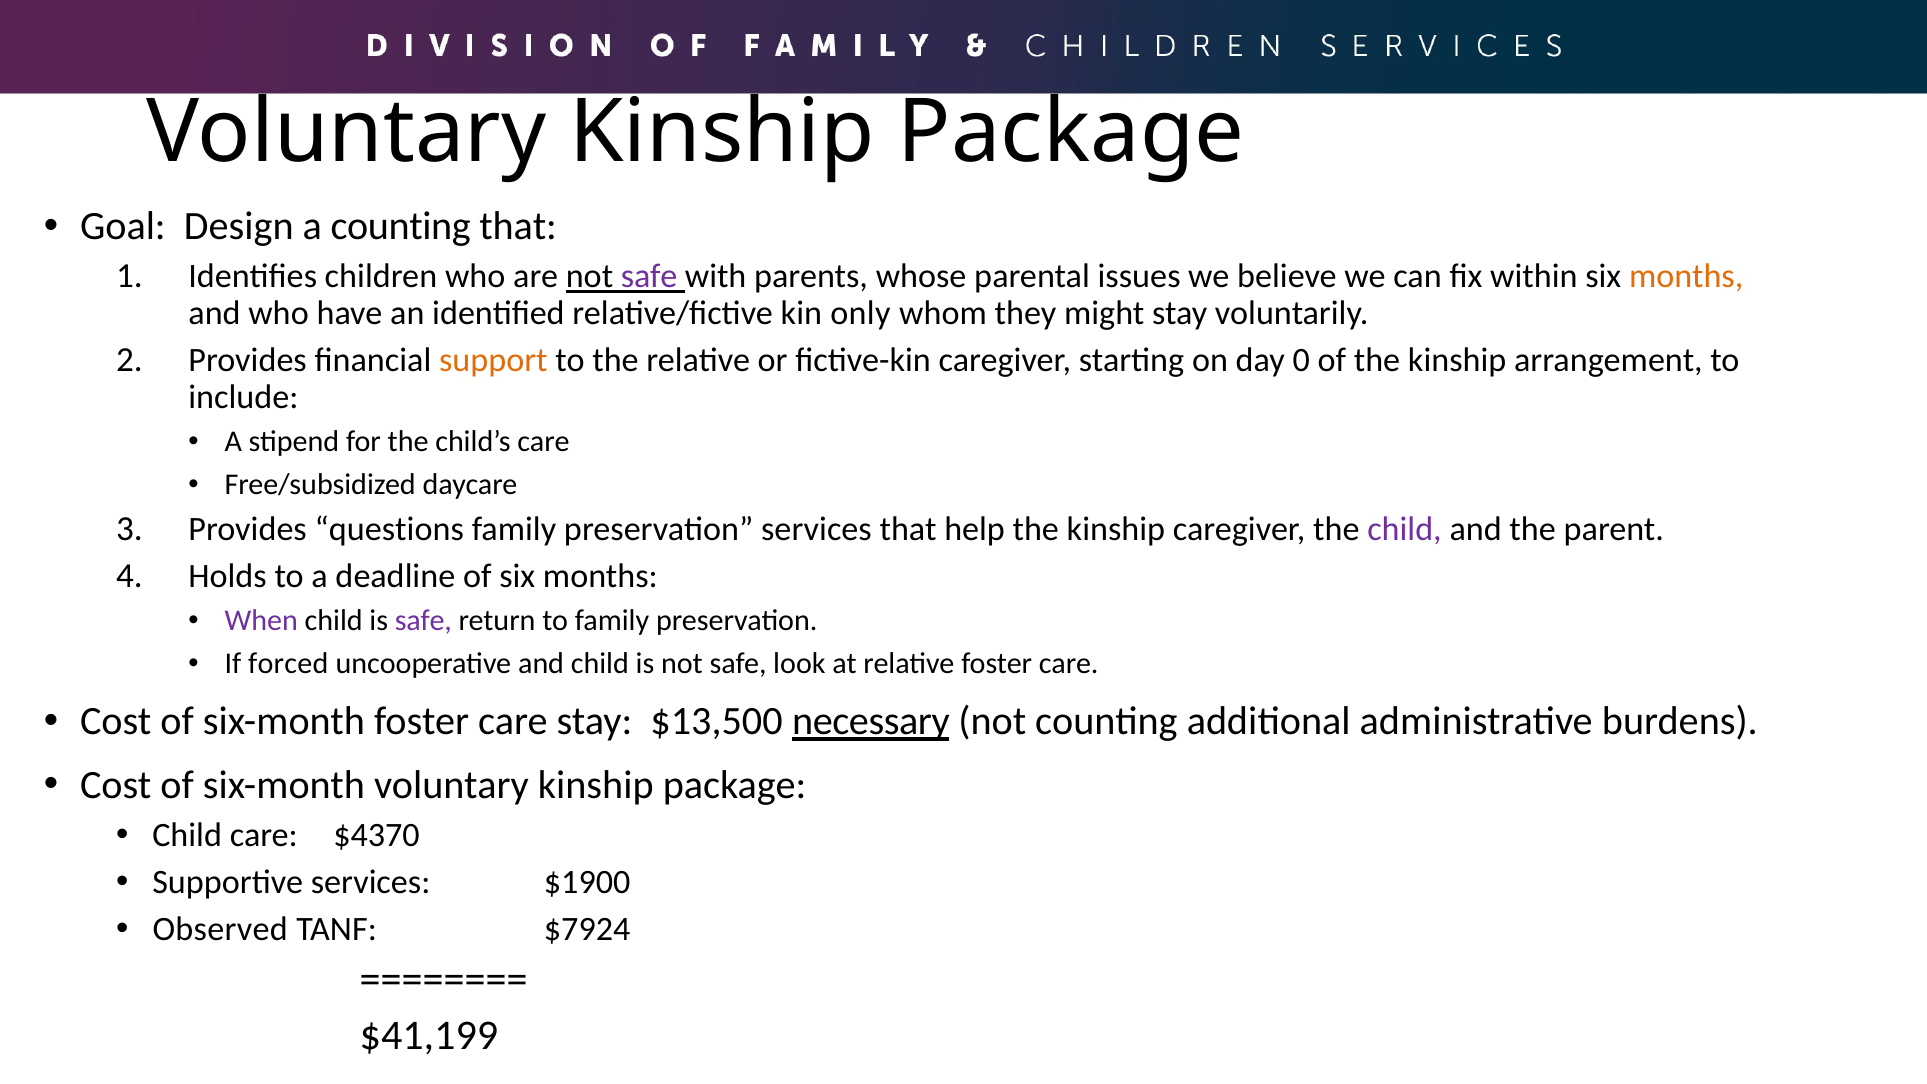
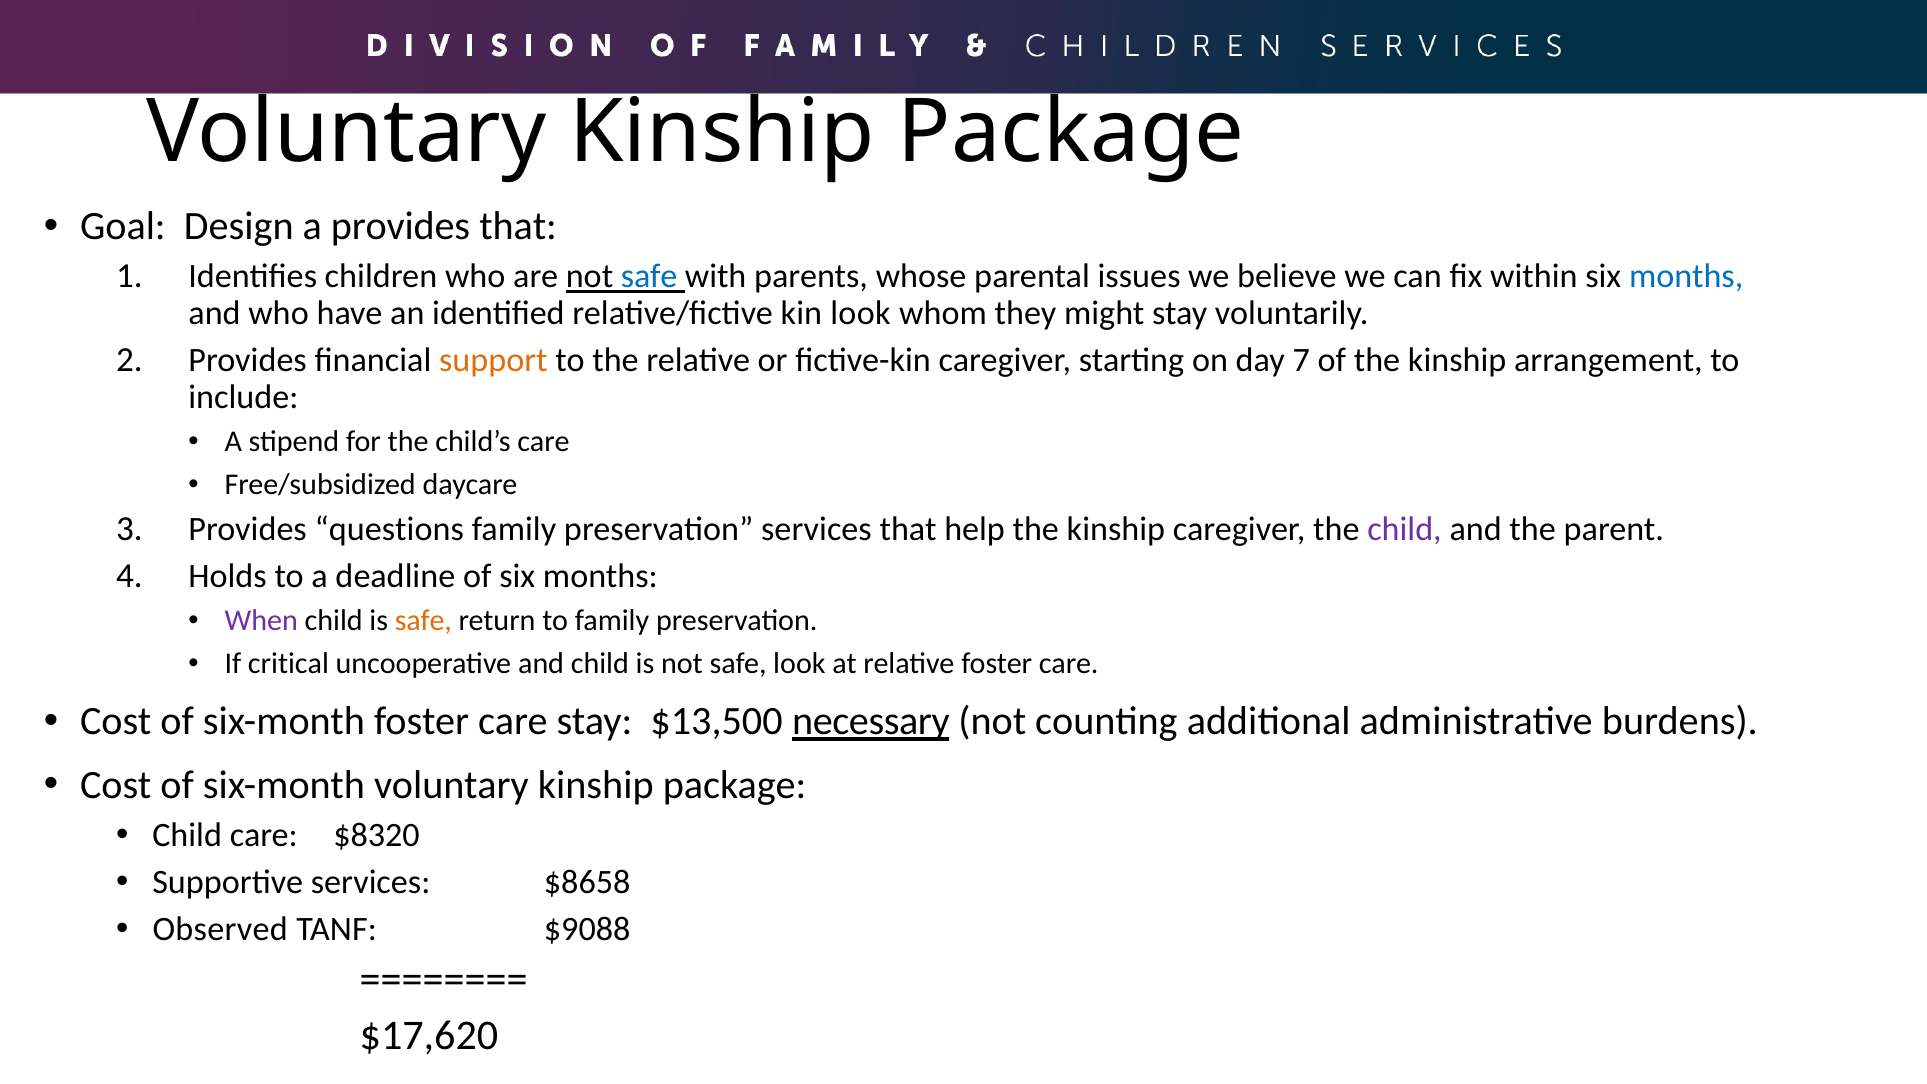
a counting: counting -> provides
safe at (649, 277) colour: purple -> blue
months at (1686, 277) colour: orange -> blue
kin only: only -> look
0: 0 -> 7
safe at (423, 621) colour: purple -> orange
forced: forced -> critical
$4370: $4370 -> $8320
$1900: $1900 -> $8658
$7924: $7924 -> $9088
$41,199: $41,199 -> $17,620
